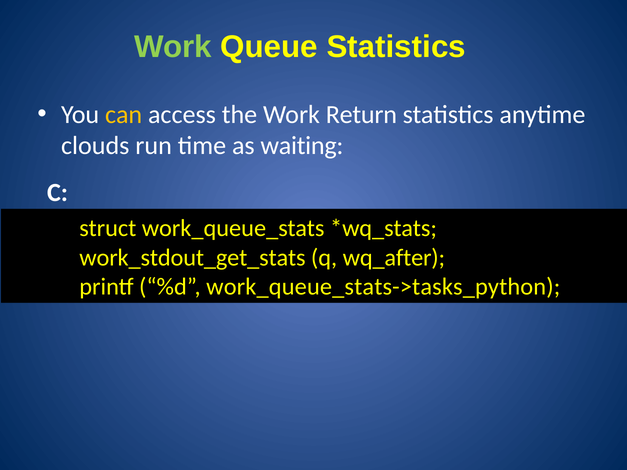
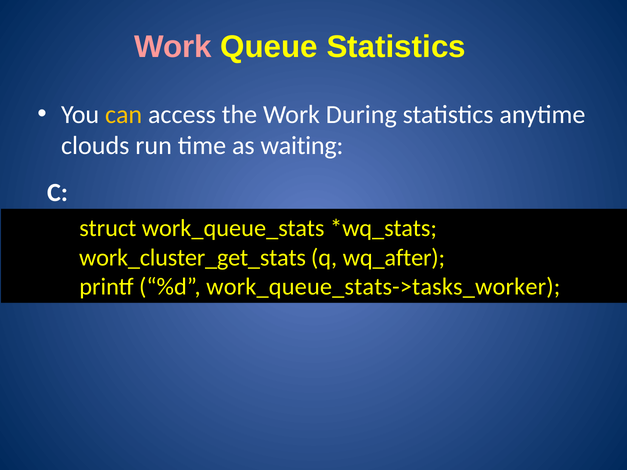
Work at (173, 47) colour: light green -> pink
Return: Return -> During
work_stdout_get_stats: work_stdout_get_stats -> work_cluster_get_stats
work_queue_stats->tasks_python: work_queue_stats->tasks_python -> work_queue_stats->tasks_worker
